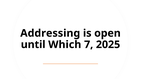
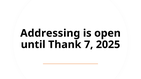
Which: Which -> Thank
